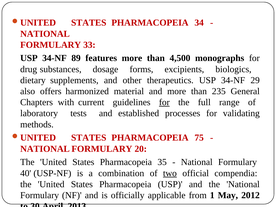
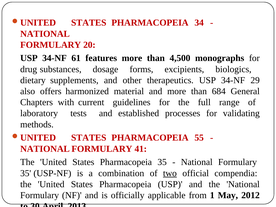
33: 33 -> 20
89: 89 -> 61
235: 235 -> 684
for at (164, 102) underline: present -> none
75: 75 -> 55
20: 20 -> 41
40 at (26, 173): 40 -> 35
